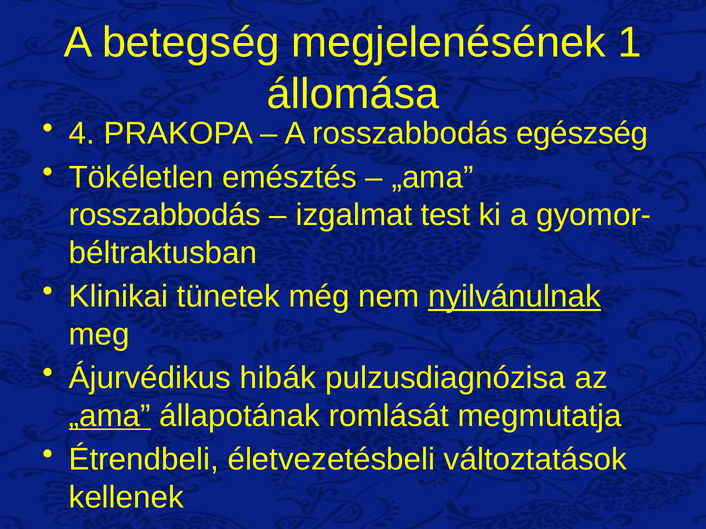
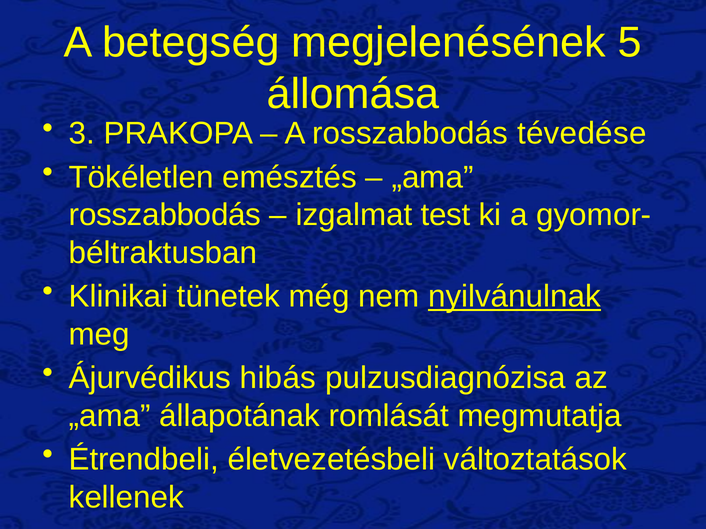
1: 1 -> 5
4: 4 -> 3
egészség: egészség -> tévedése
hibák: hibák -> hibás
„ama at (110, 416) underline: present -> none
